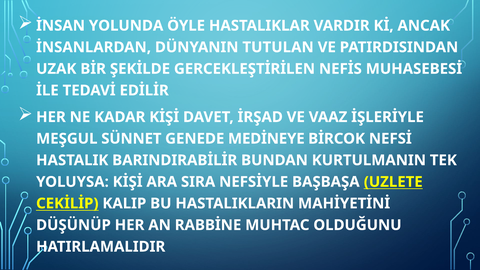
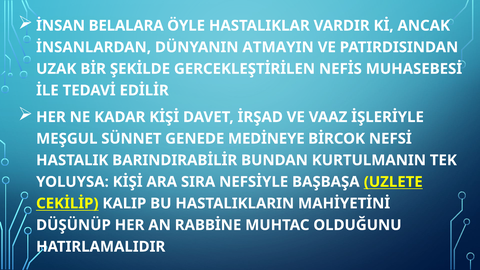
YOLUNDA: YOLUNDA -> BELALARA
TUTULAN: TUTULAN -> ATMAYIN
